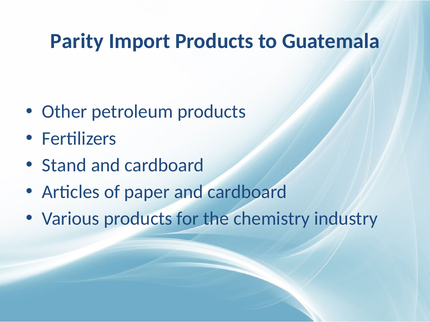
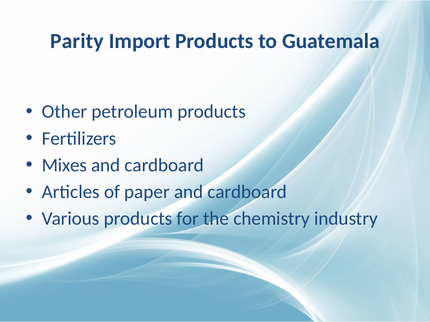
Stand: Stand -> Mixes
